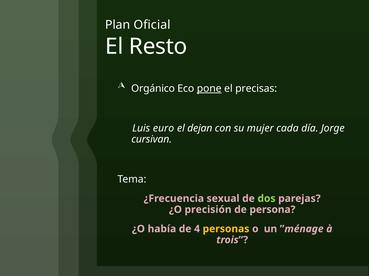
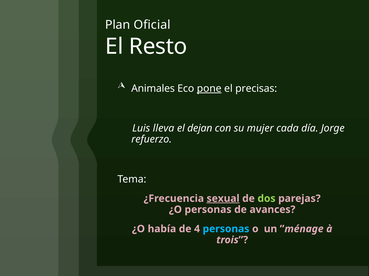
Orgánico: Orgánico -> Animales
euro: euro -> lleva
cursivan: cursivan -> refuerzo
sexual underline: none -> present
¿O precisión: precisión -> personas
persona: persona -> avances
personas at (226, 229) colour: yellow -> light blue
